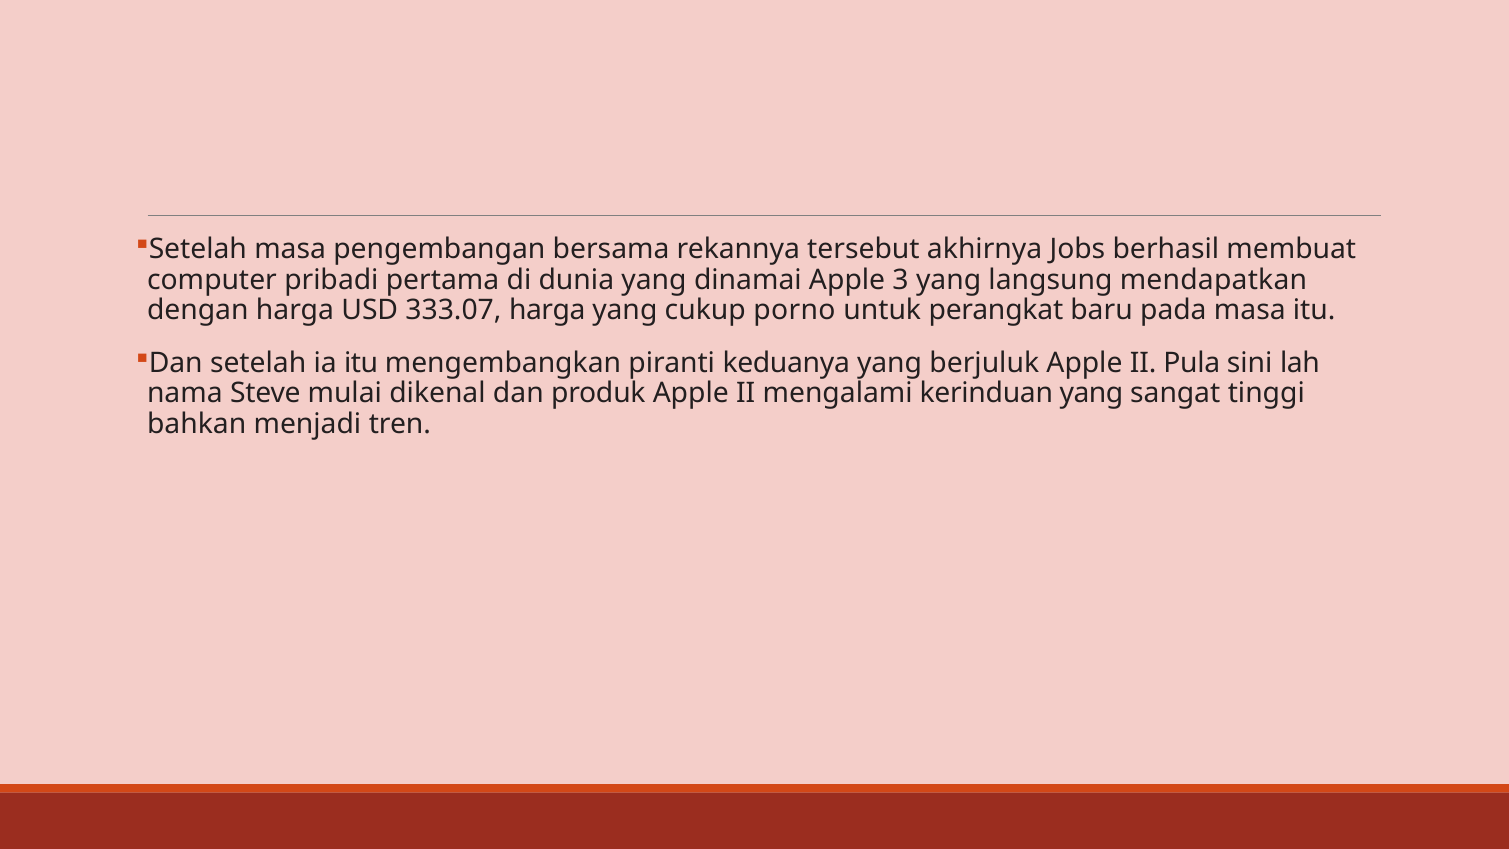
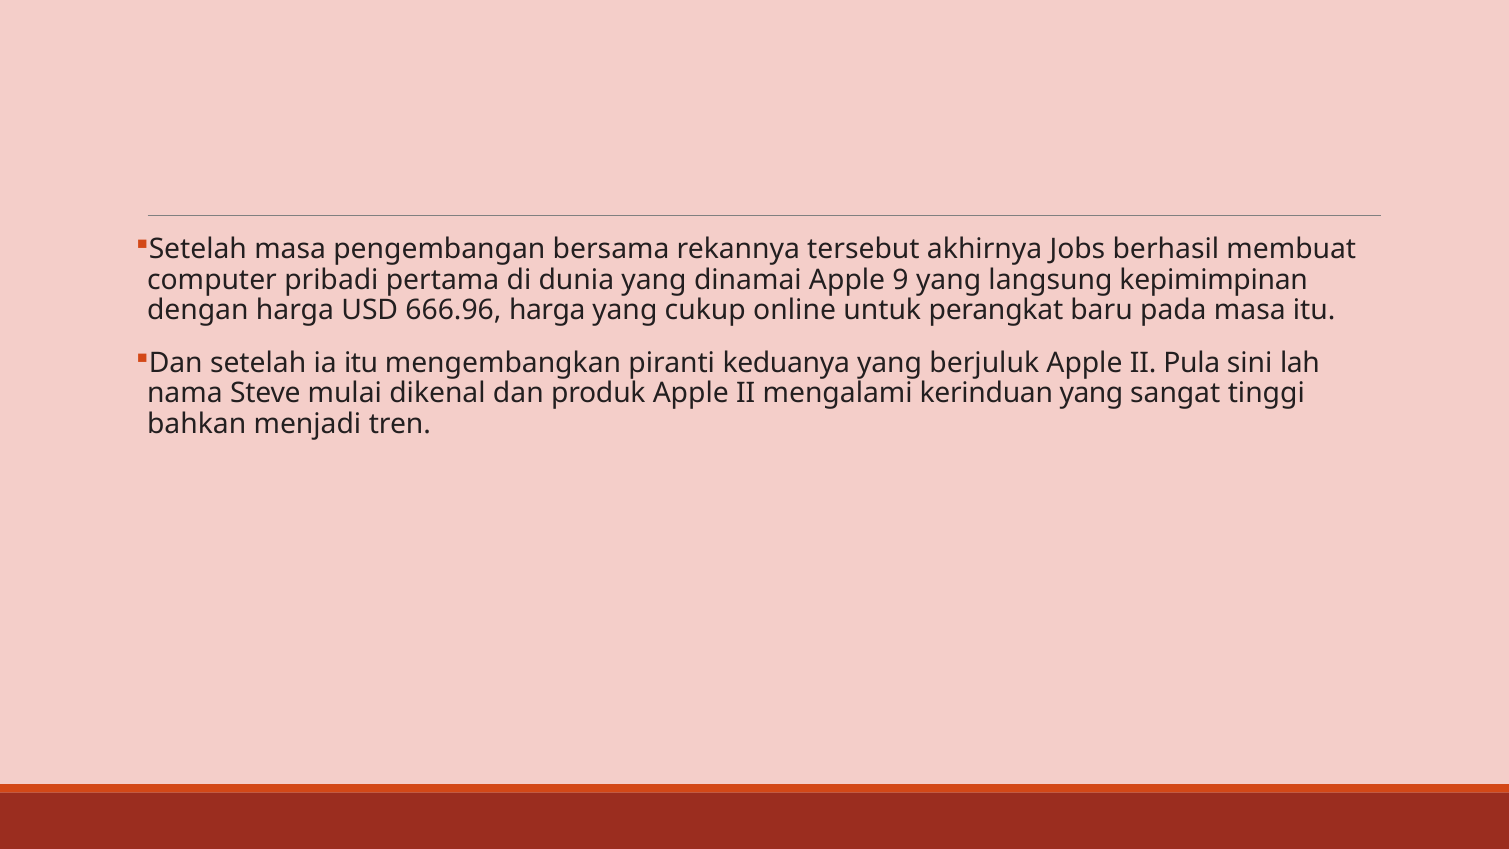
3: 3 -> 9
mendapatkan: mendapatkan -> kepimimpinan
333.07: 333.07 -> 666.96
porno: porno -> online
